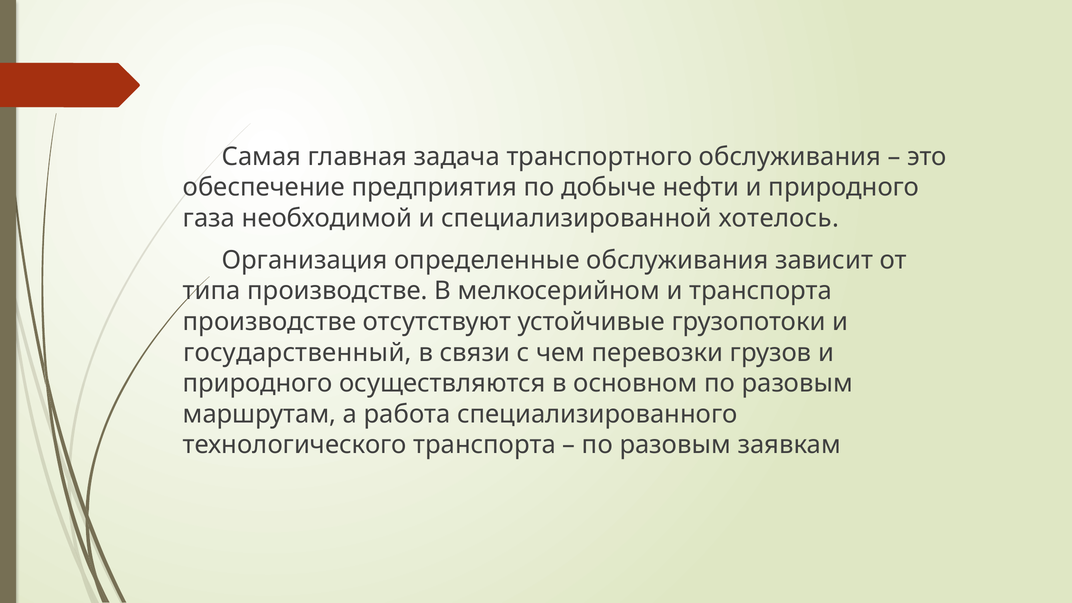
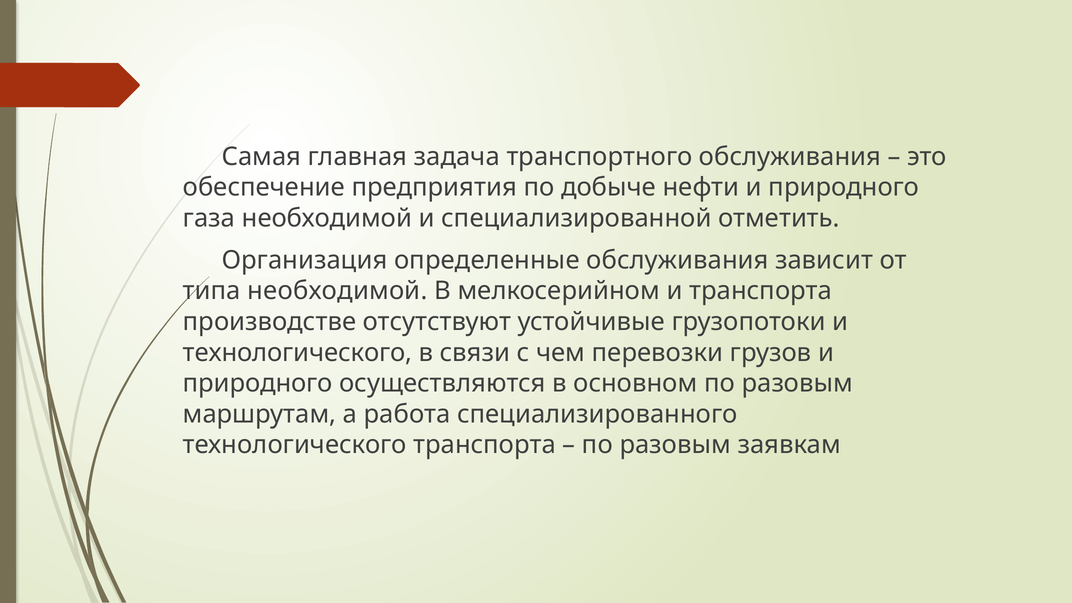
хотелось: хотелось -> отметить
типа производстве: производстве -> необходимой
государственный at (297, 353): государственный -> технологического
